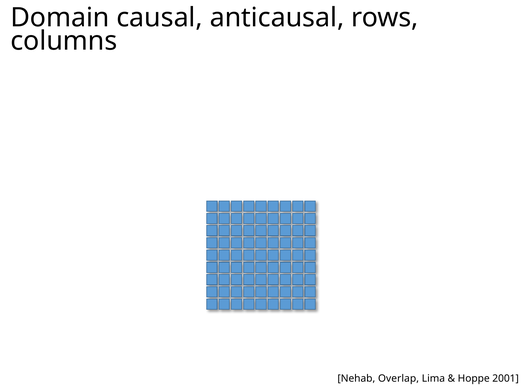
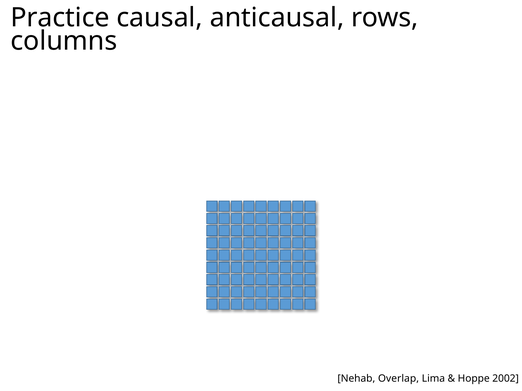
Domain: Domain -> Practice
2001: 2001 -> 2002
